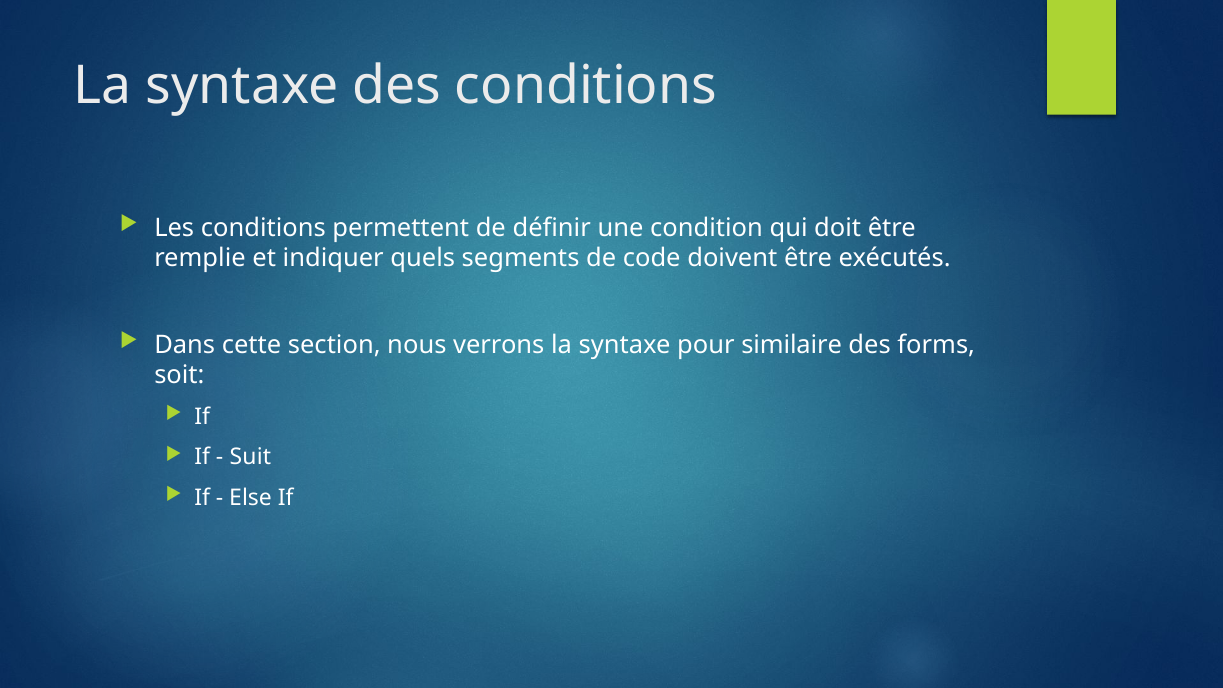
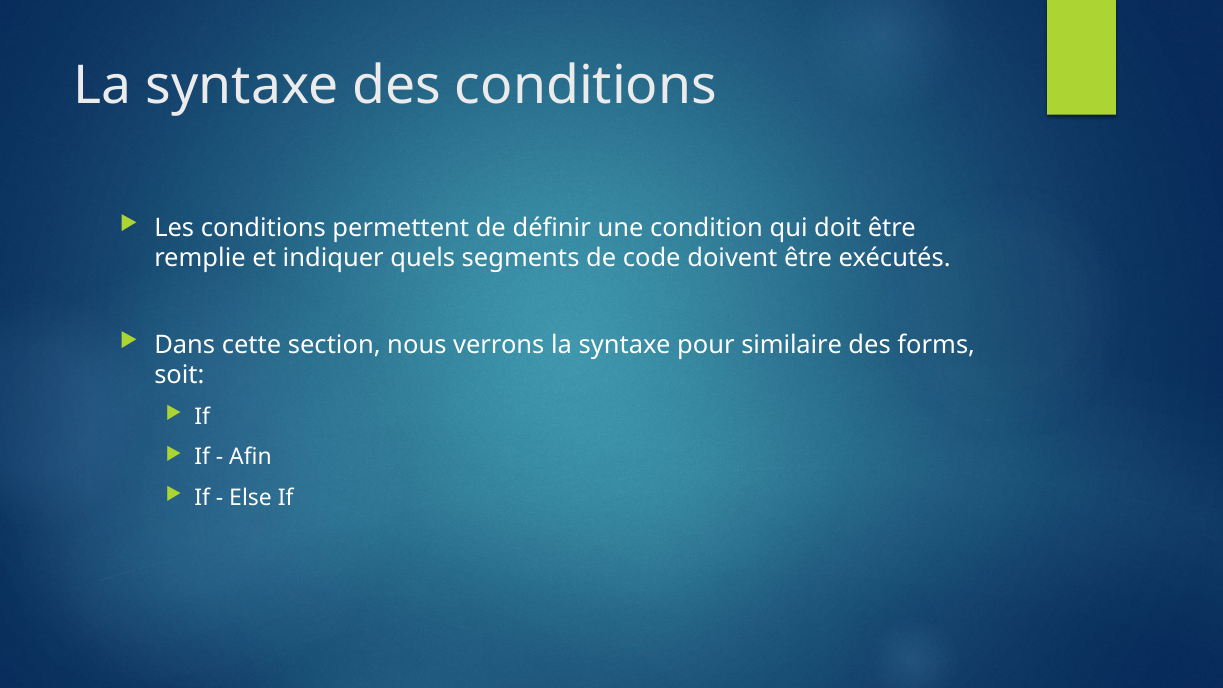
Suit: Suit -> Afin
